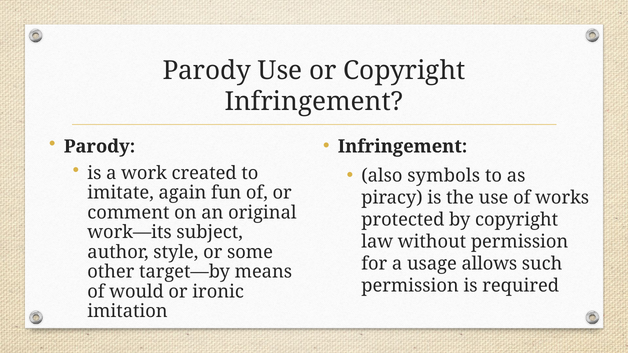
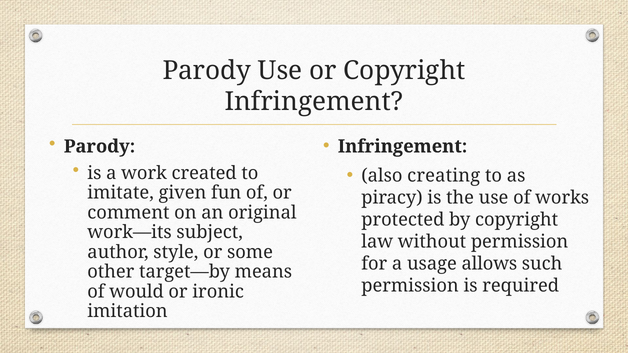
symbols: symbols -> creating
again: again -> given
